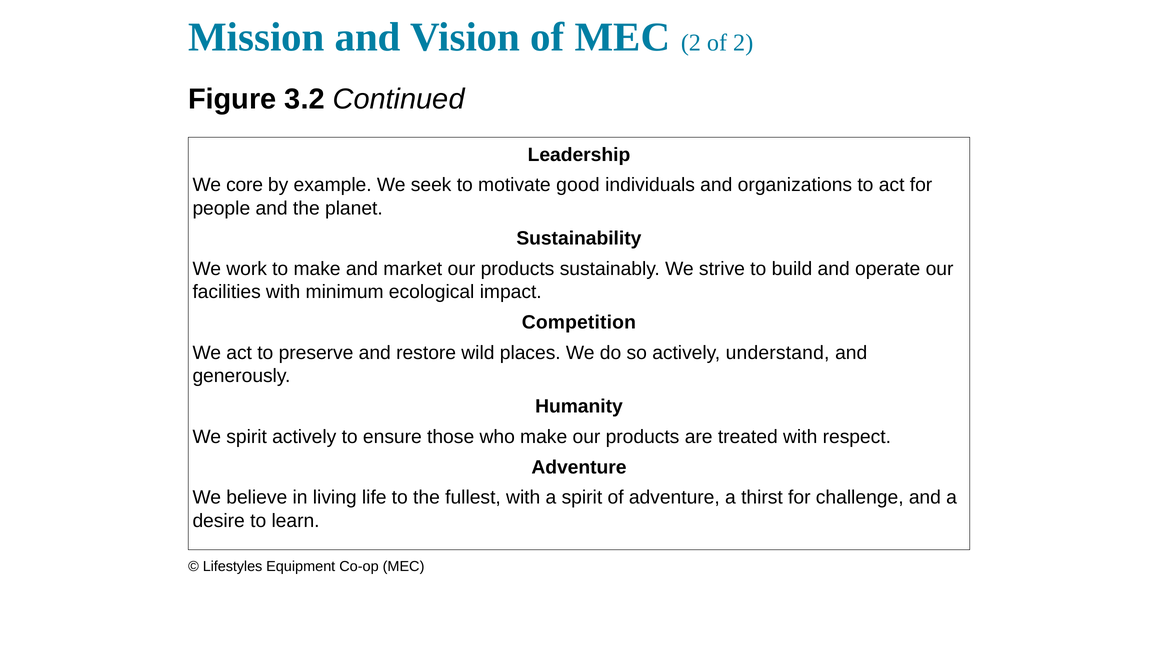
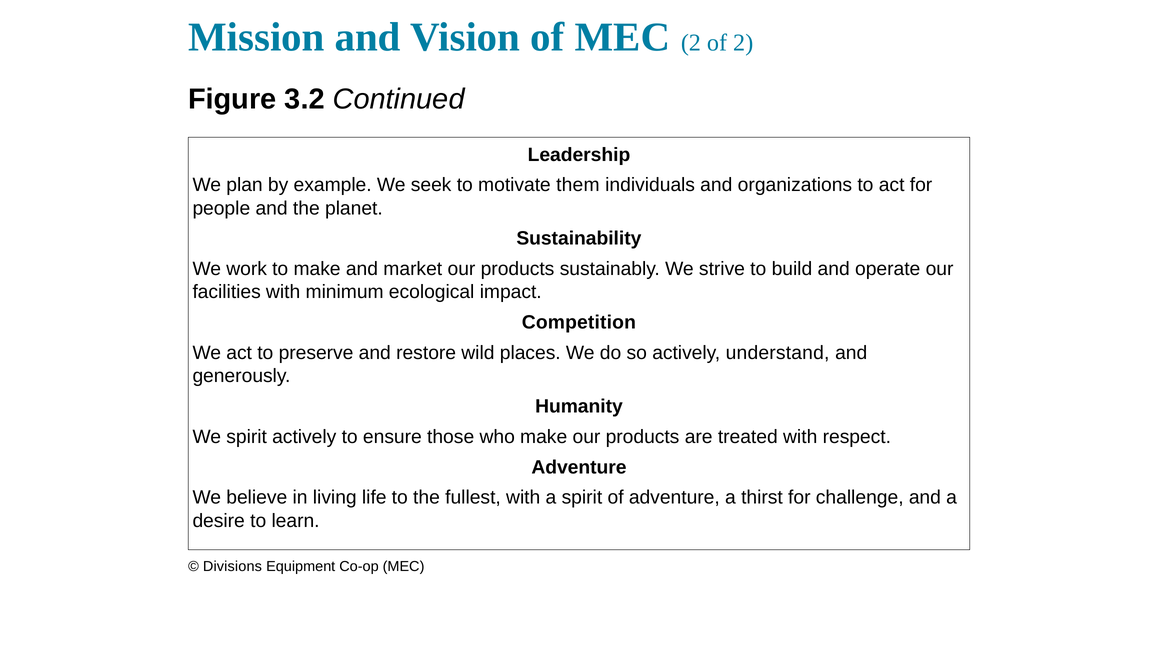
core: core -> plan
good: good -> them
Lifestyles: Lifestyles -> Divisions
